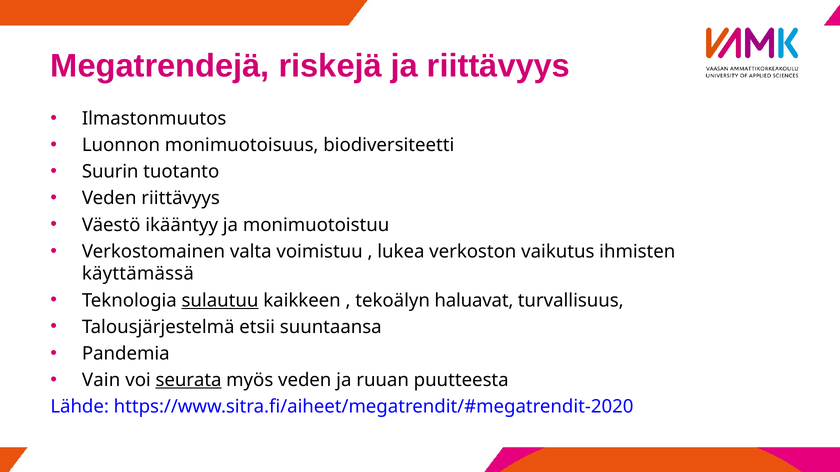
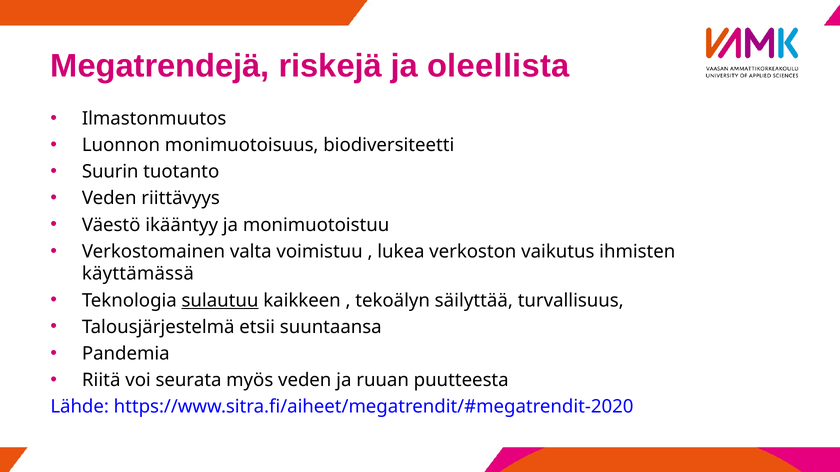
ja riittävyys: riittävyys -> oleellista
haluavat: haluavat -> säilyttää
Vain: Vain -> Riitä
seurata underline: present -> none
